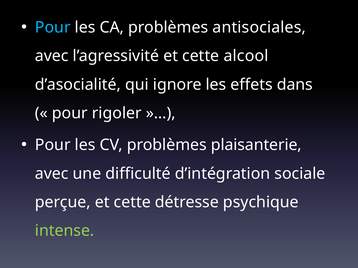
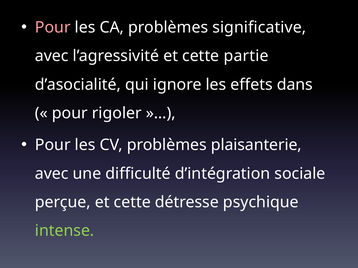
Pour at (53, 27) colour: light blue -> pink
antisociales: antisociales -> significative
alcool: alcool -> partie
